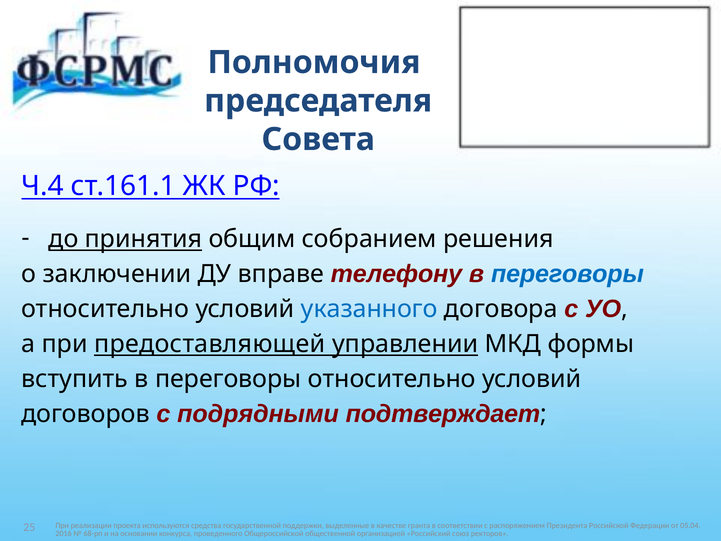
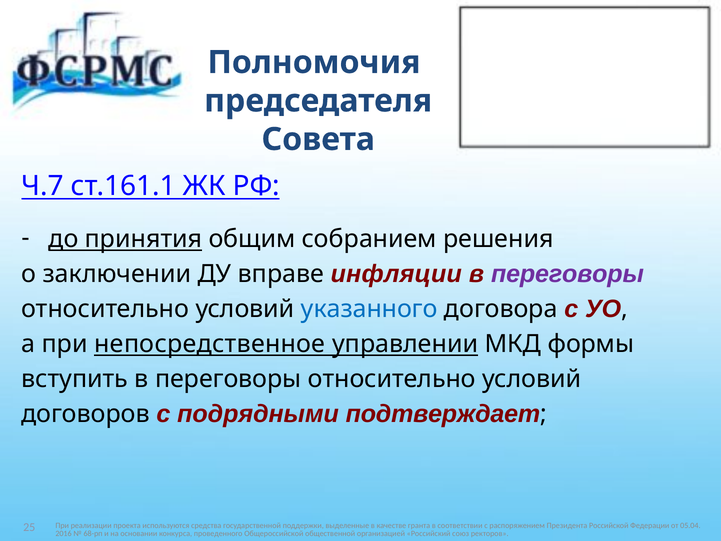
Ч.4: Ч.4 -> Ч.7
телефону: телефону -> инфляции
переговоры at (567, 274) colour: blue -> purple
предоставляющей: предоставляющей -> непосредственное
